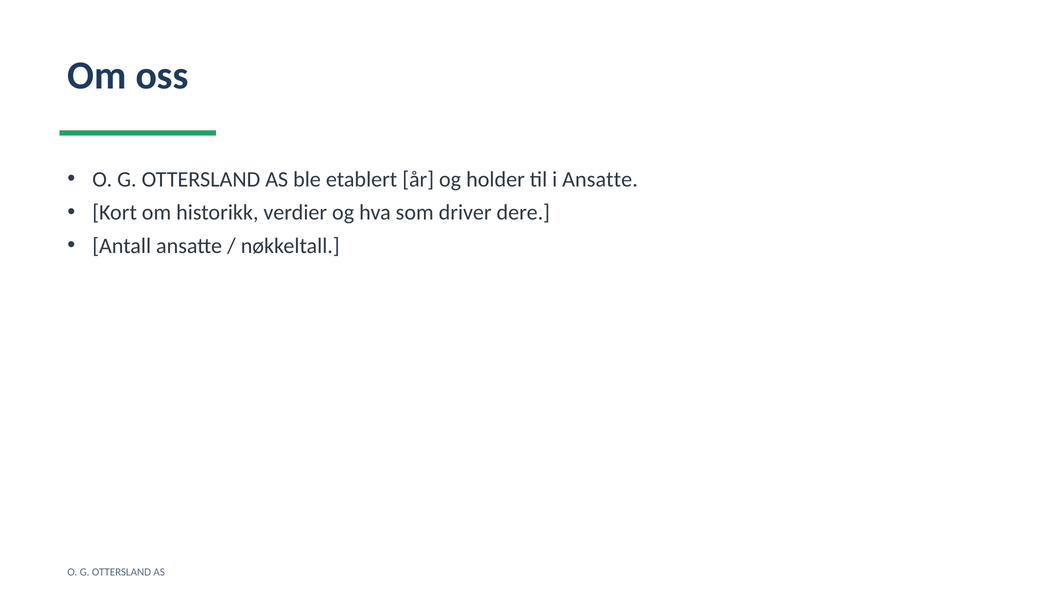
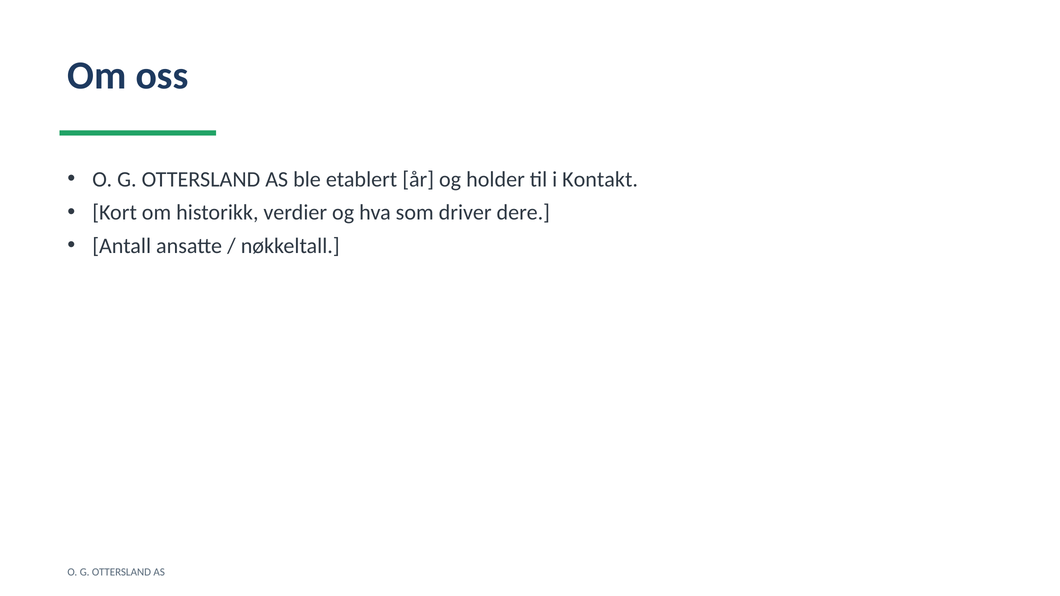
i Ansatte: Ansatte -> Kontakt
